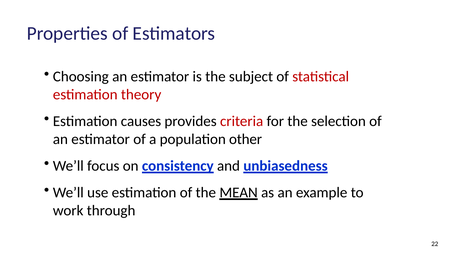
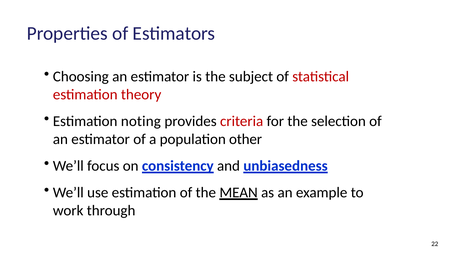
causes: causes -> noting
